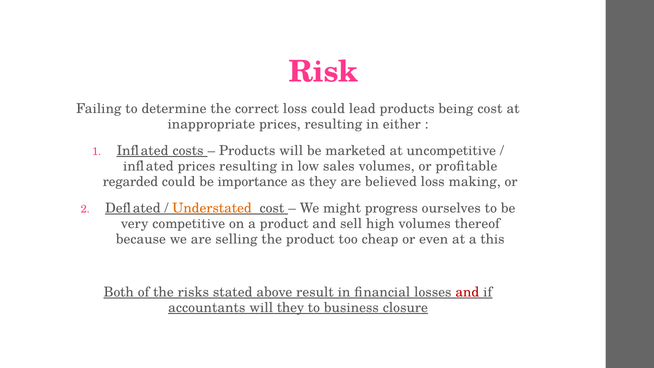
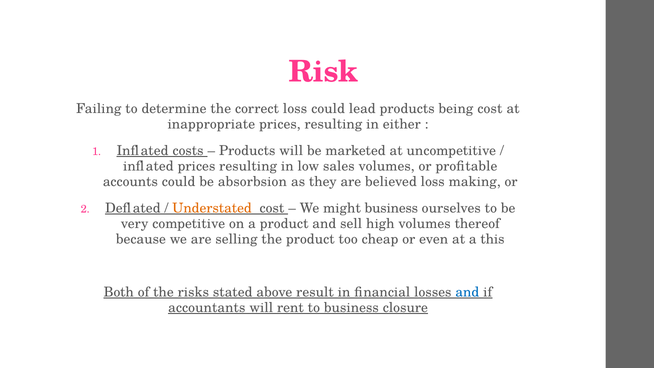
regarded: regarded -> accounts
importance: importance -> absorbsion
might progress: progress -> business
and at (467, 292) colour: red -> blue
will they: they -> rent
